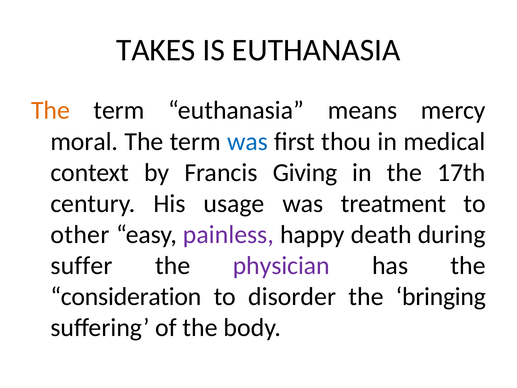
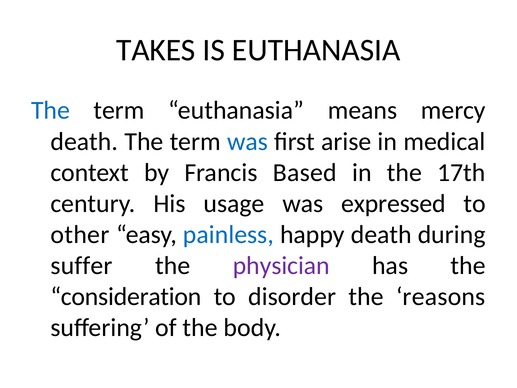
The at (51, 110) colour: orange -> blue
moral at (84, 141): moral -> death
thou: thou -> arise
Giving: Giving -> Based
treatment: treatment -> expressed
painless colour: purple -> blue
bringing: bringing -> reasons
